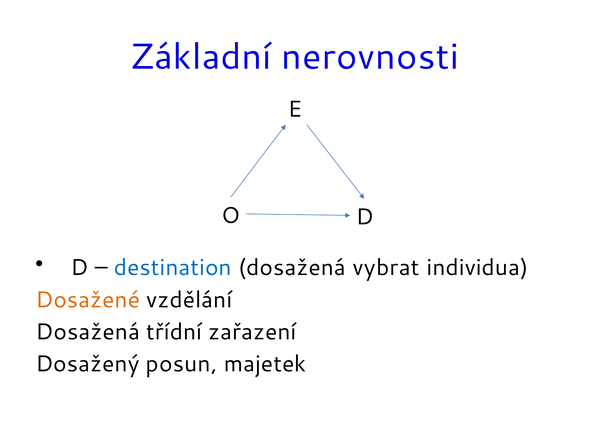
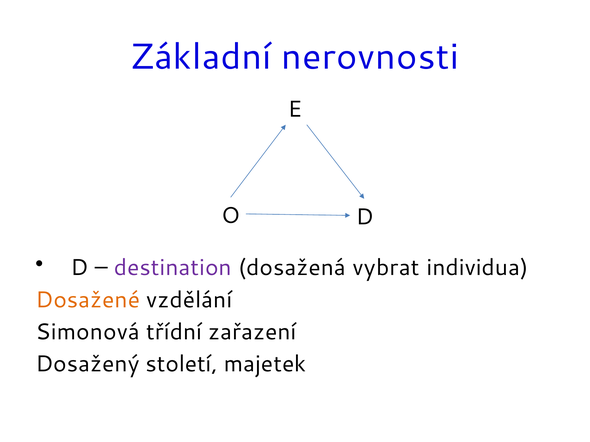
destination colour: blue -> purple
Dosažená at (88, 332): Dosažená -> Simonová
posun: posun -> století
